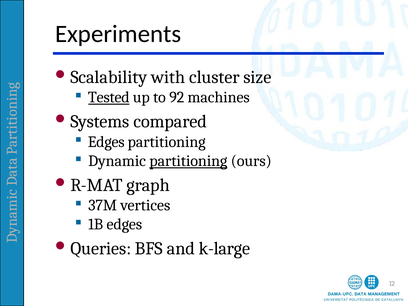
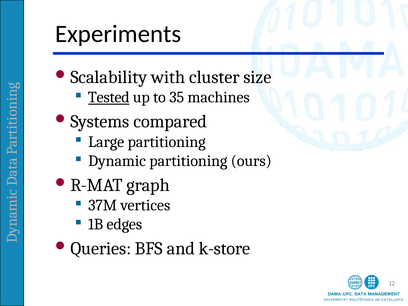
92: 92 -> 35
Edges at (106, 142): Edges -> Large
partitioning at (188, 161) underline: present -> none
k-large: k-large -> k-store
